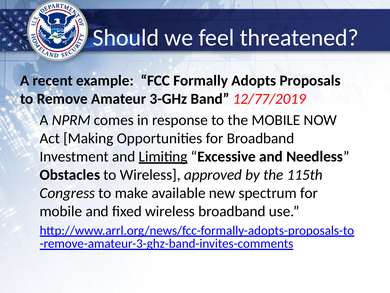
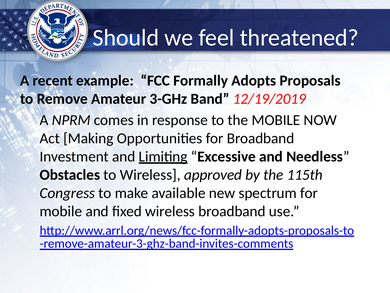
12/77/2019: 12/77/2019 -> 12/19/2019
